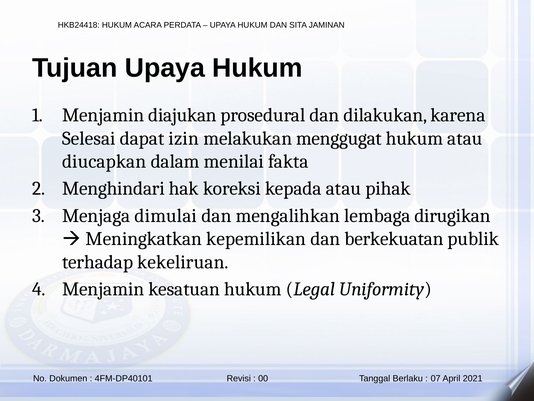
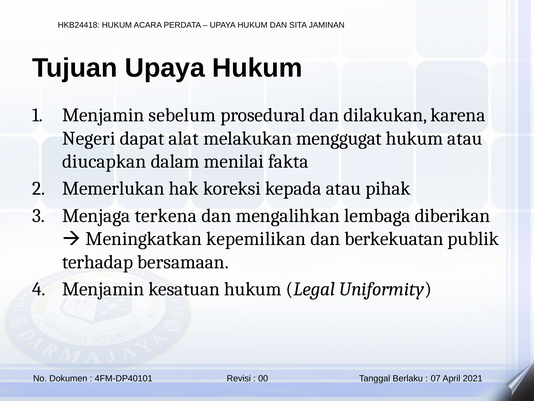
diajukan: diajukan -> sebelum
Selesai: Selesai -> Negeri
izin: izin -> alat
Menghindari: Menghindari -> Memerlukan
dimulai: dimulai -> terkena
dirugikan: dirugikan -> diberikan
kekeliruan: kekeliruan -> bersamaan
